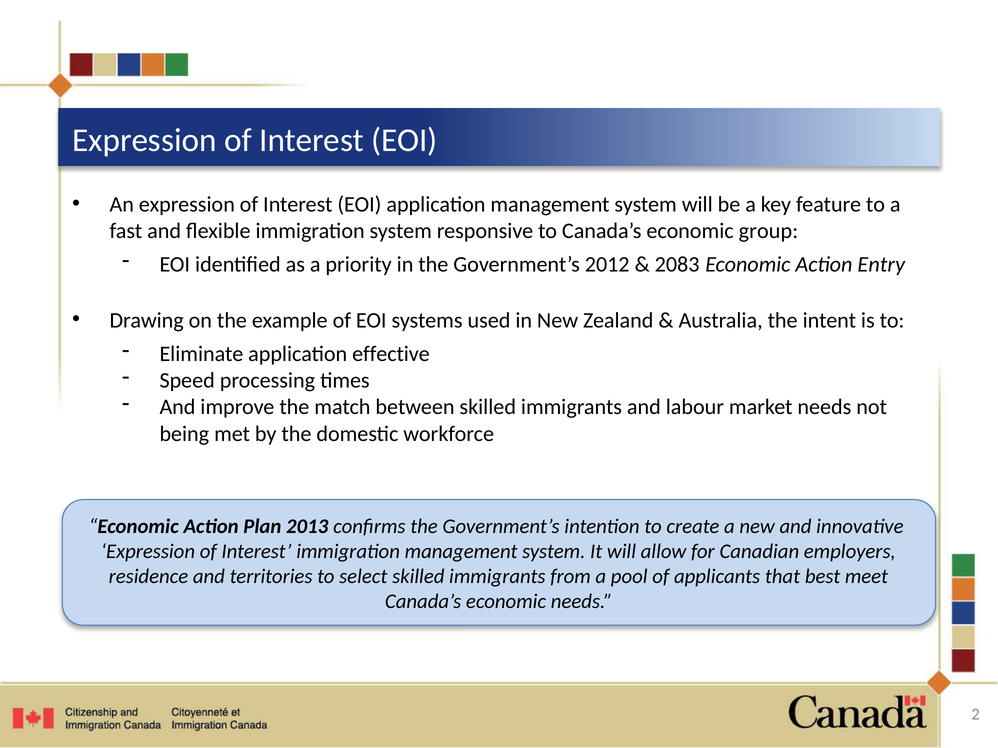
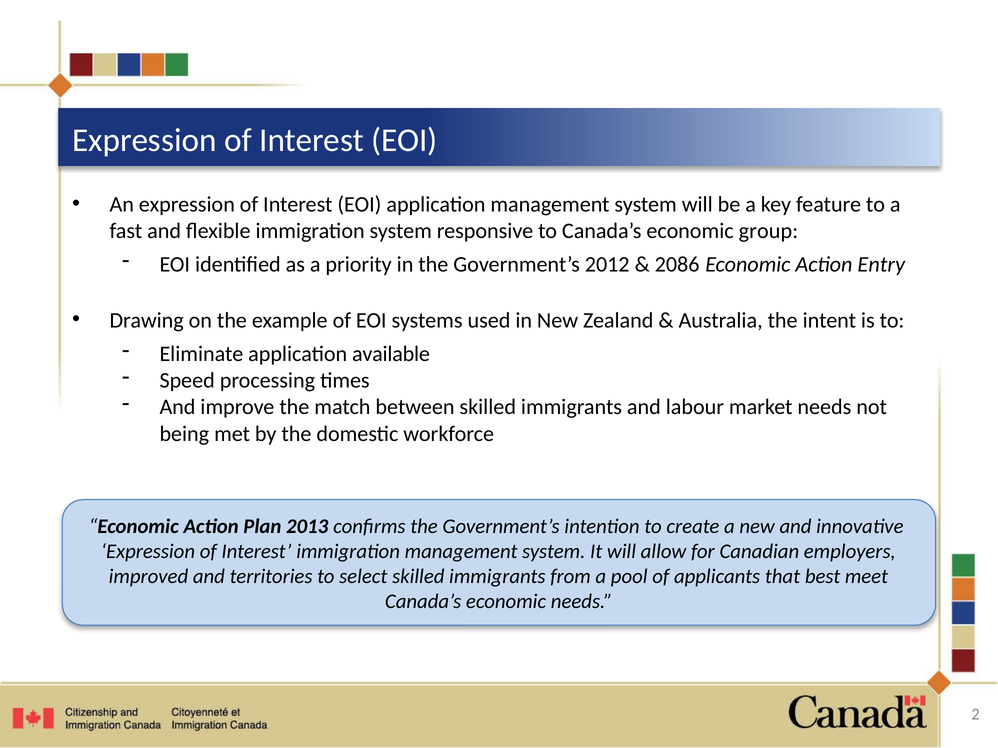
2083: 2083 -> 2086
effective: effective -> available
residence: residence -> improved
